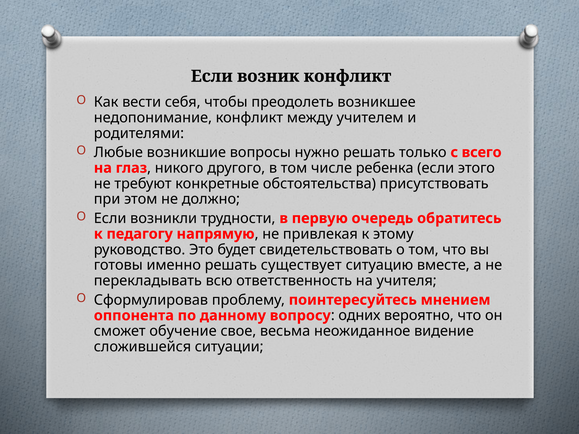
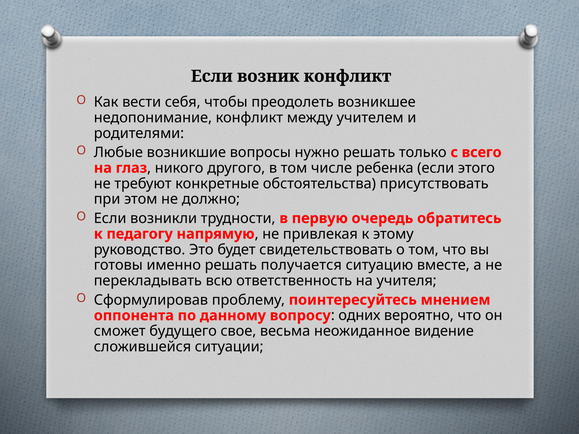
существует: существует -> получается
обучение: обучение -> будущего
